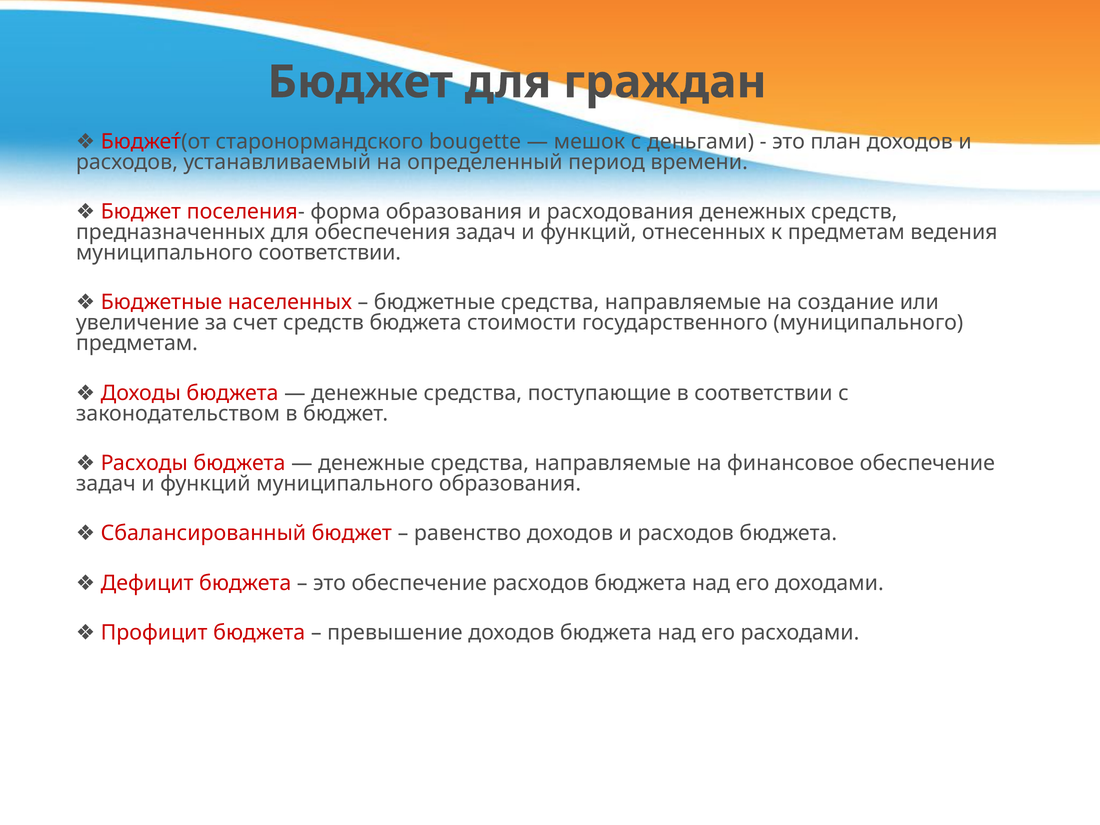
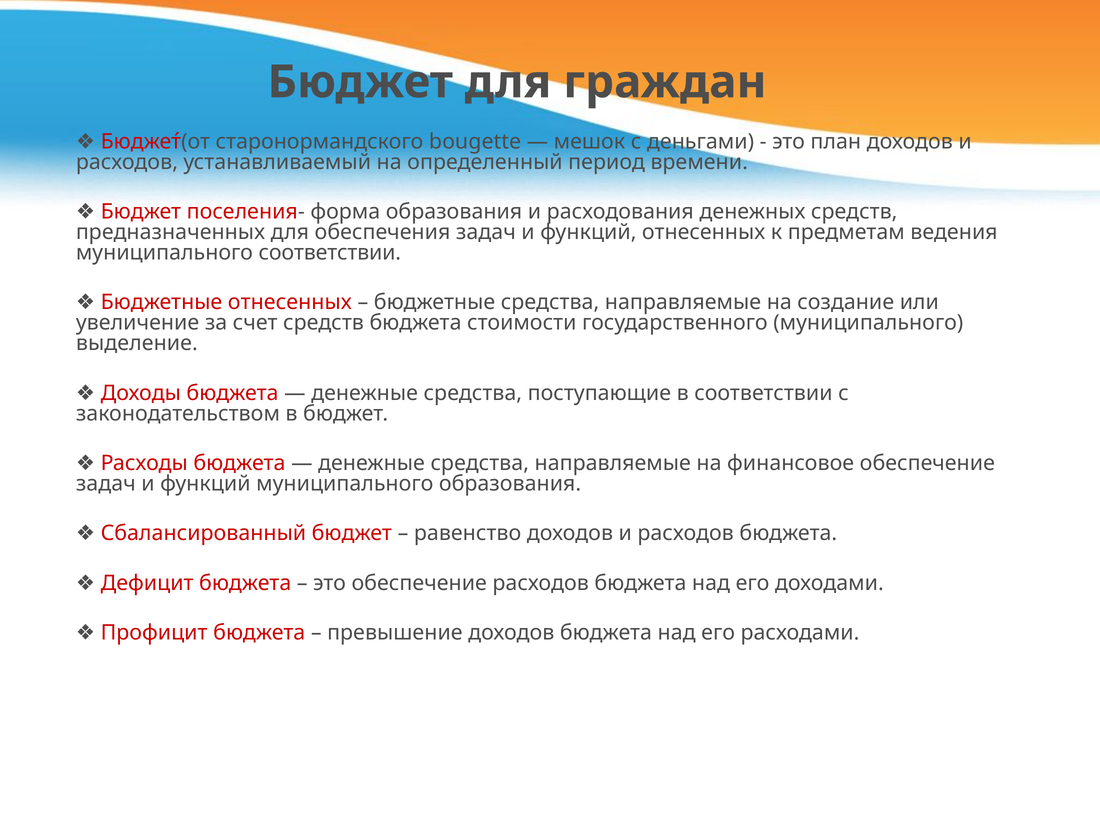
Бюджетные населенных: населенных -> отнесенных
предметам at (137, 343): предметам -> выделение
